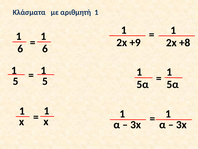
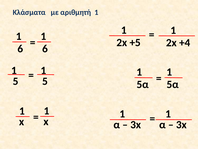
+9: +9 -> +5
+8: +8 -> +4
